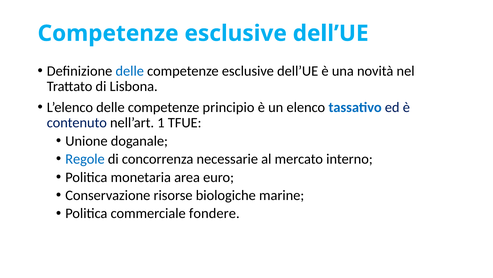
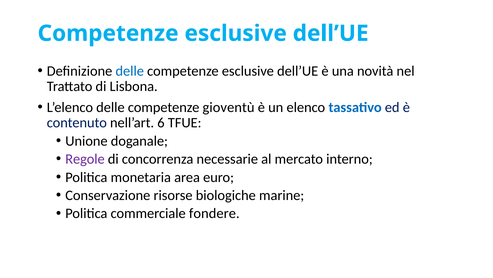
principio: principio -> gioventù
1: 1 -> 6
Regole colour: blue -> purple
